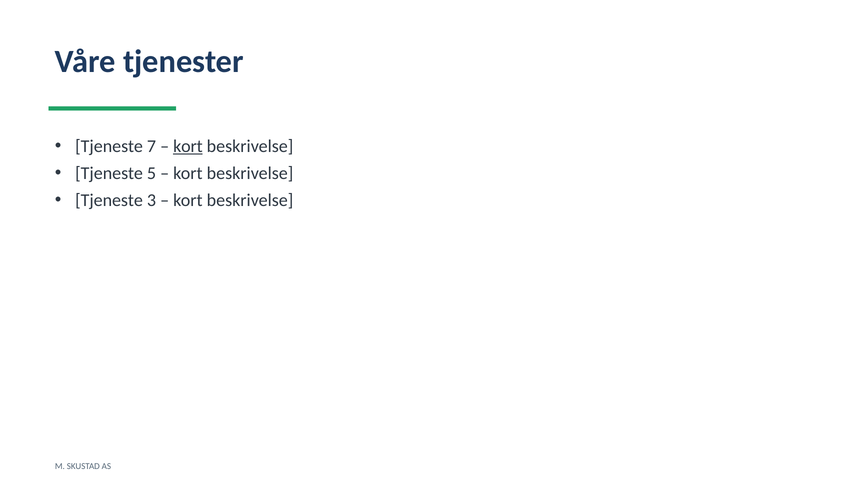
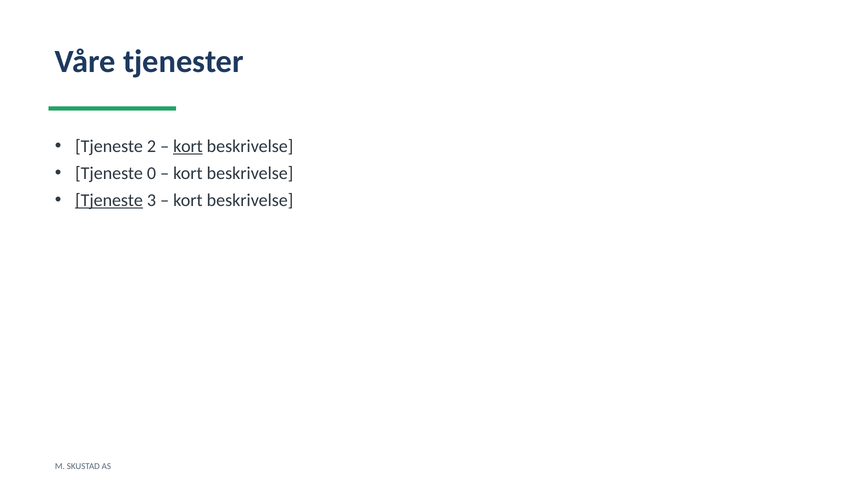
7: 7 -> 2
5: 5 -> 0
Tjeneste at (109, 200) underline: none -> present
